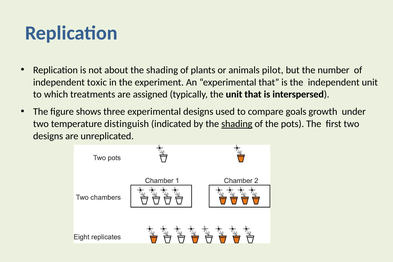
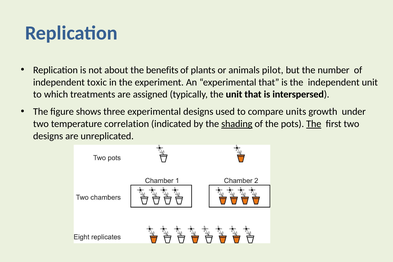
about the shading: shading -> benefits
goals: goals -> units
distinguish: distinguish -> correlation
The at (314, 124) underline: none -> present
